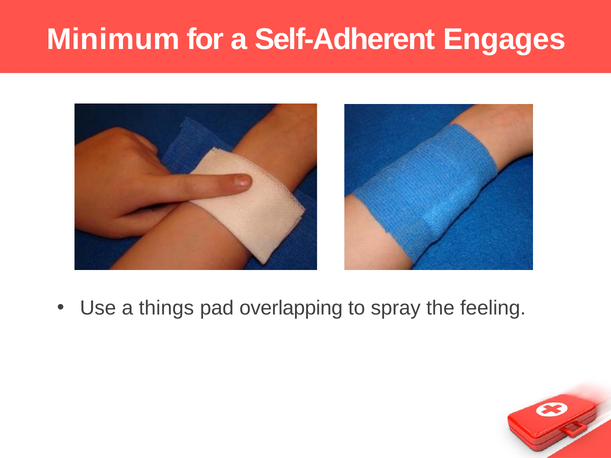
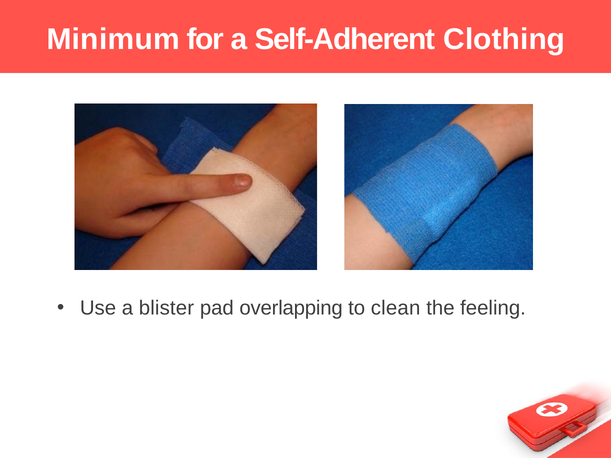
Engages: Engages -> Clothing
things: things -> blister
spray: spray -> clean
